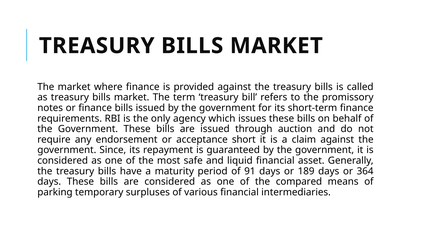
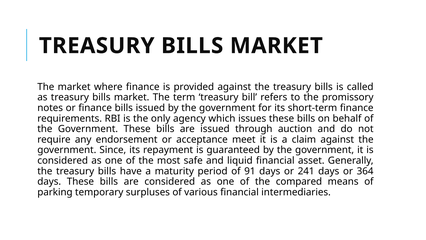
short: short -> meet
189: 189 -> 241
